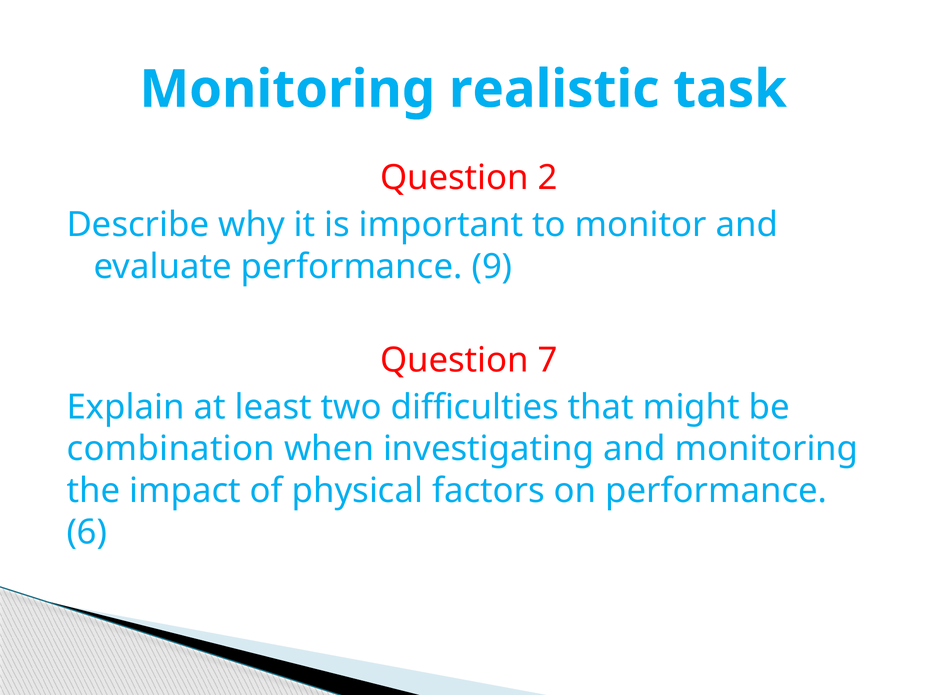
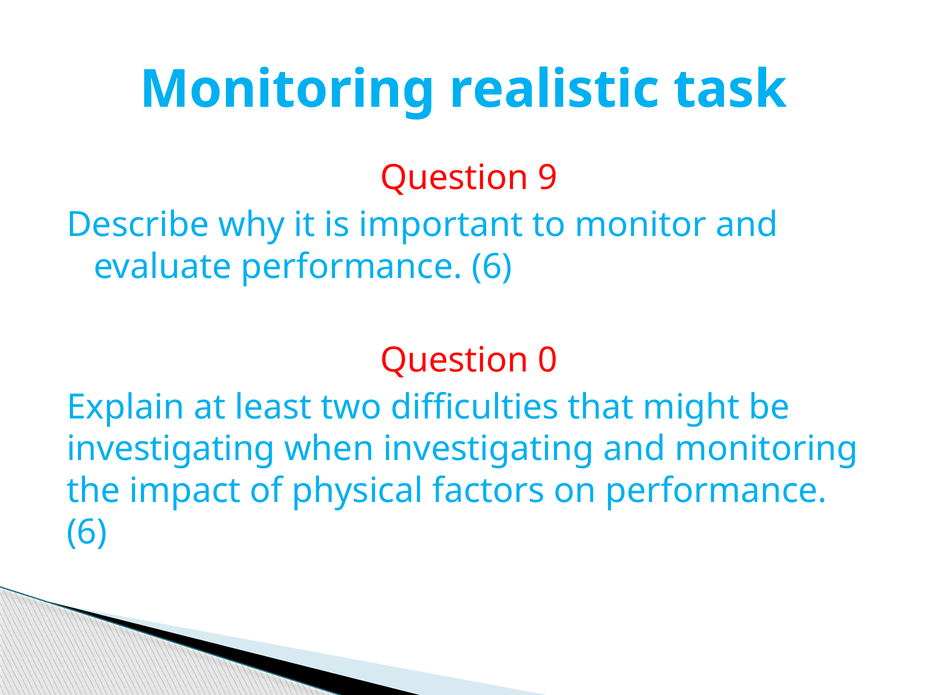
2: 2 -> 9
evaluate performance 9: 9 -> 6
7: 7 -> 0
combination at (171, 449): combination -> investigating
